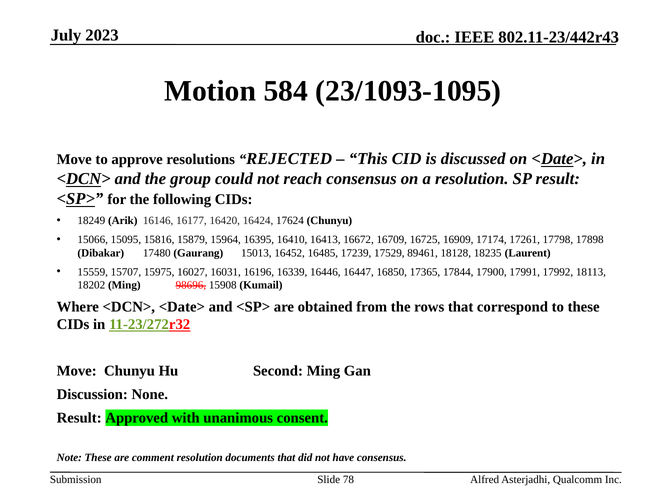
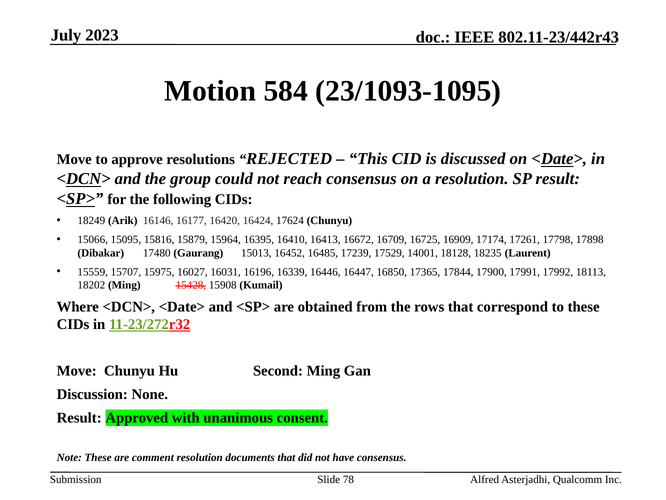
89461: 89461 -> 14001
98696: 98696 -> 15428
